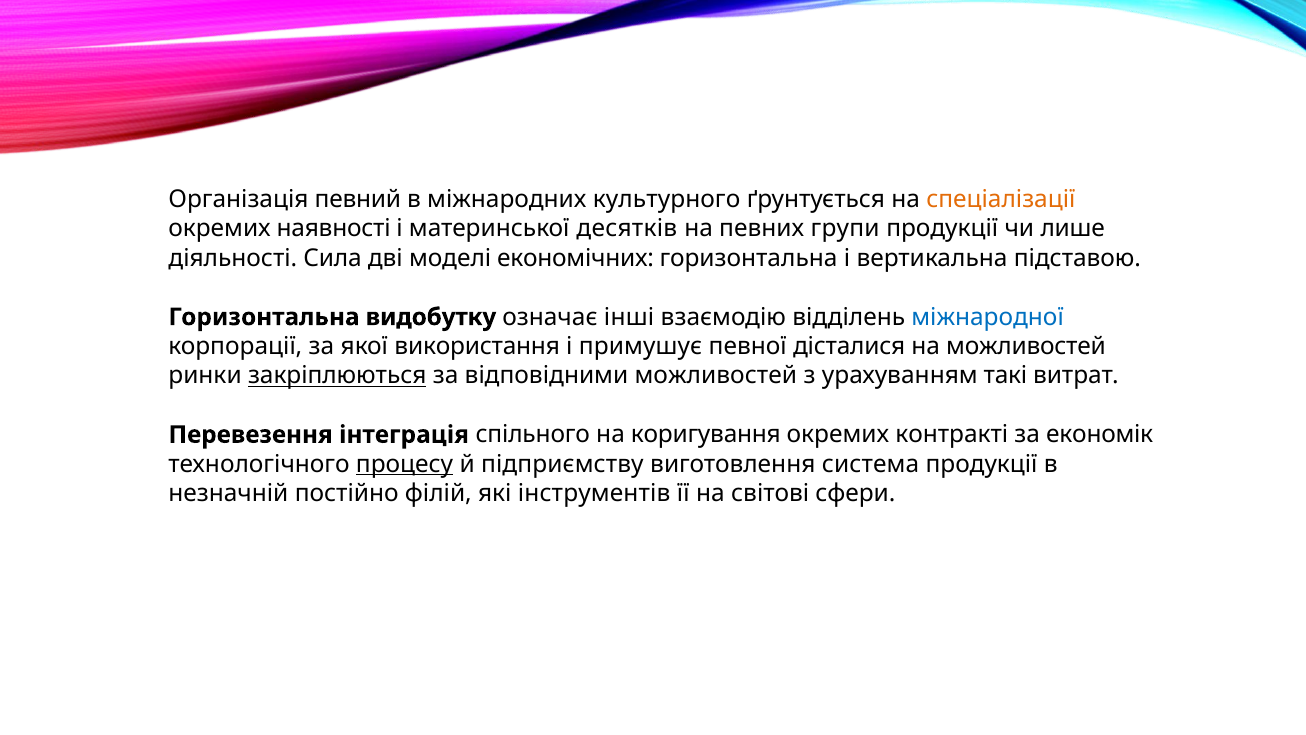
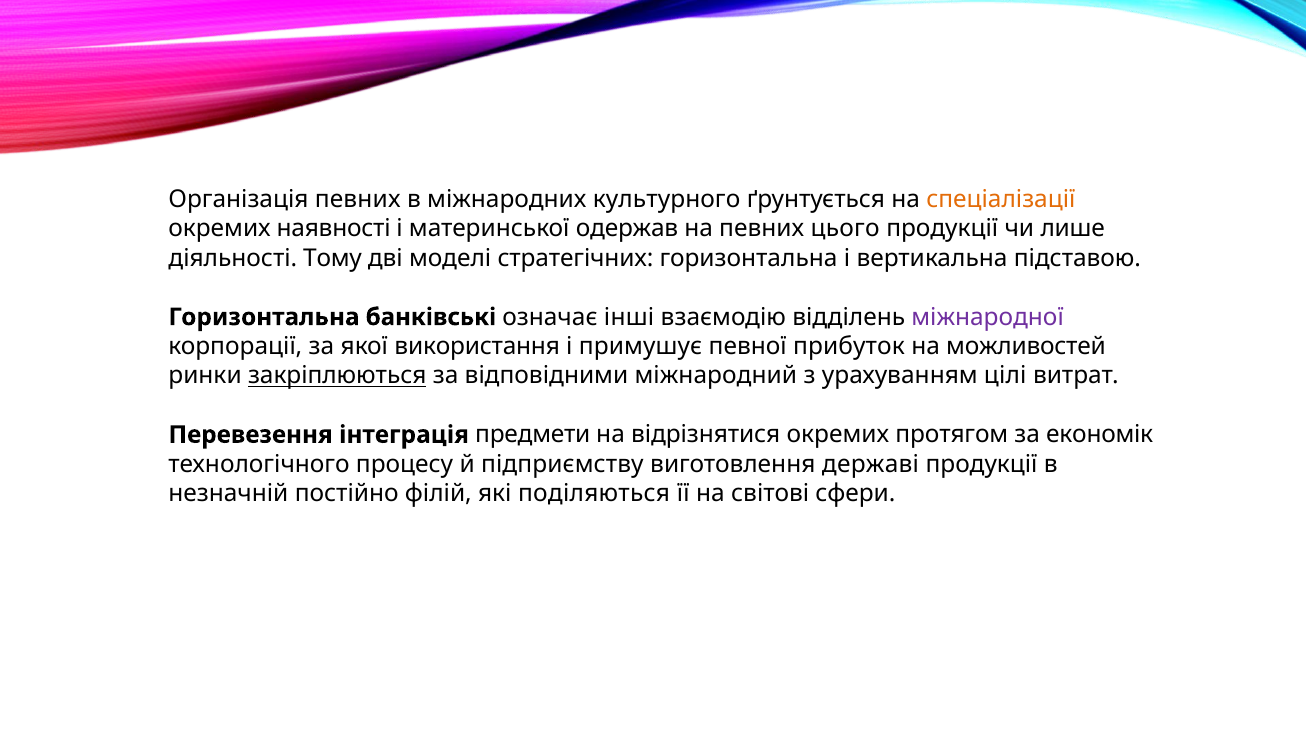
Організація певний: певний -> певних
десятків: десятків -> одержав
групи: групи -> цього
Сила: Сила -> Тому
економічних: економічних -> стратегічних
видобутку: видобутку -> банківські
міжнародної colour: blue -> purple
дісталися: дісталися -> прибуток
відповідними можливостей: можливостей -> міжнародний
такі: такі -> цілі
спільного: спільного -> предмети
коригування: коригування -> відрізнятися
контракті: контракті -> протягом
процесу underline: present -> none
система: система -> державі
інструментів: інструментів -> поділяються
